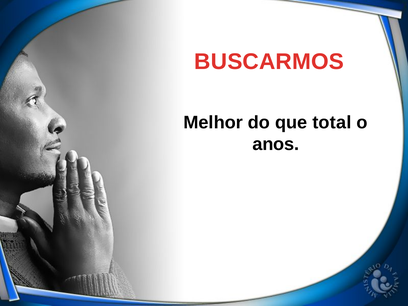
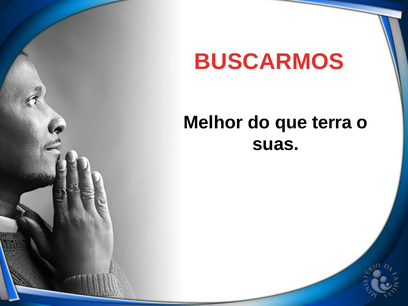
total: total -> terra
anos: anos -> suas
